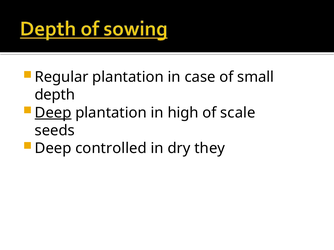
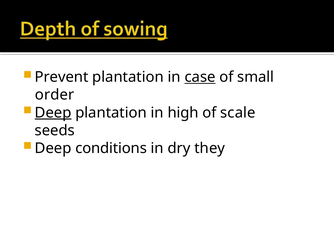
Regular: Regular -> Prevent
case underline: none -> present
depth: depth -> order
controlled: controlled -> conditions
